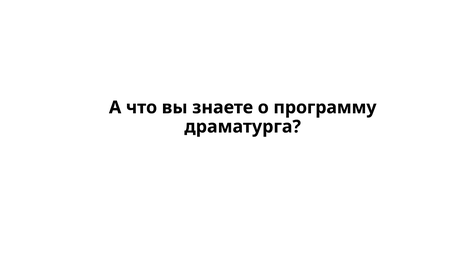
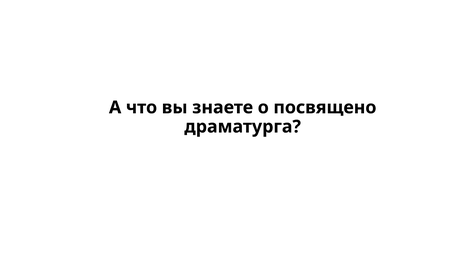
программу: программу -> посвящено
